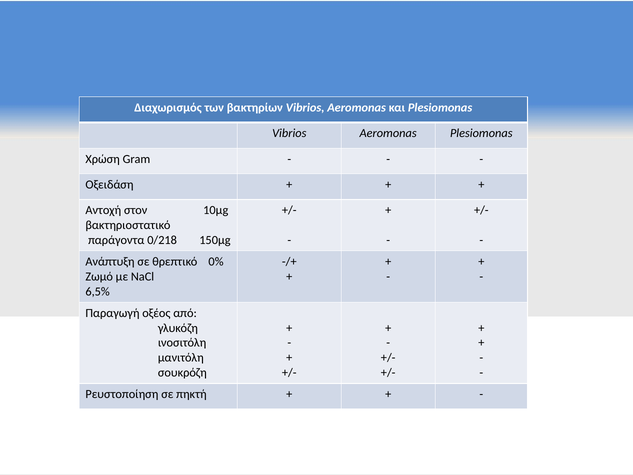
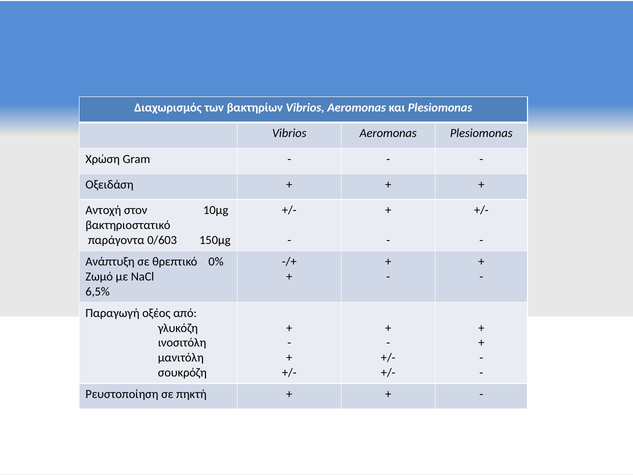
0/218: 0/218 -> 0/603
